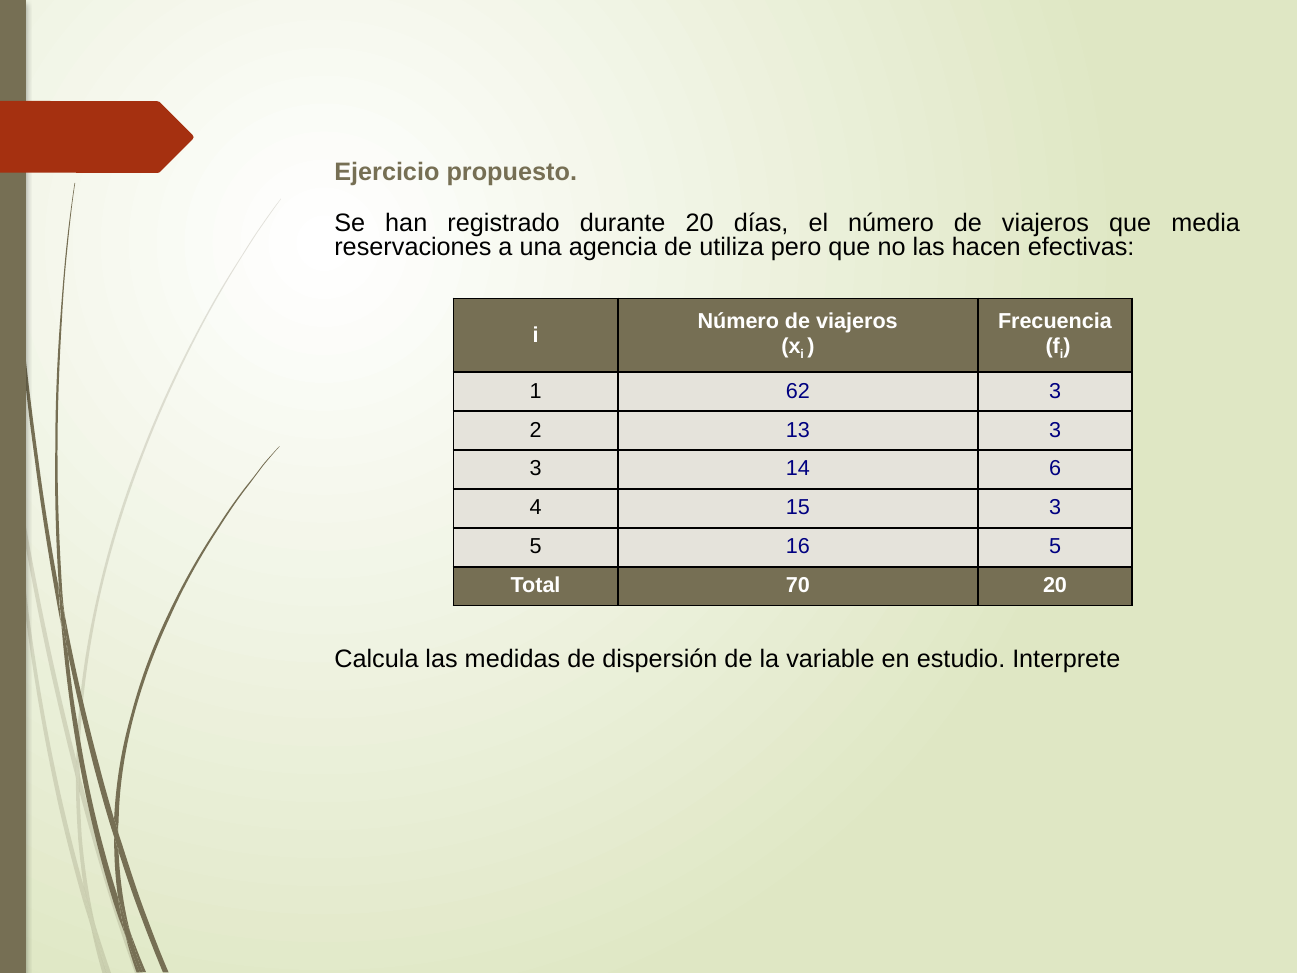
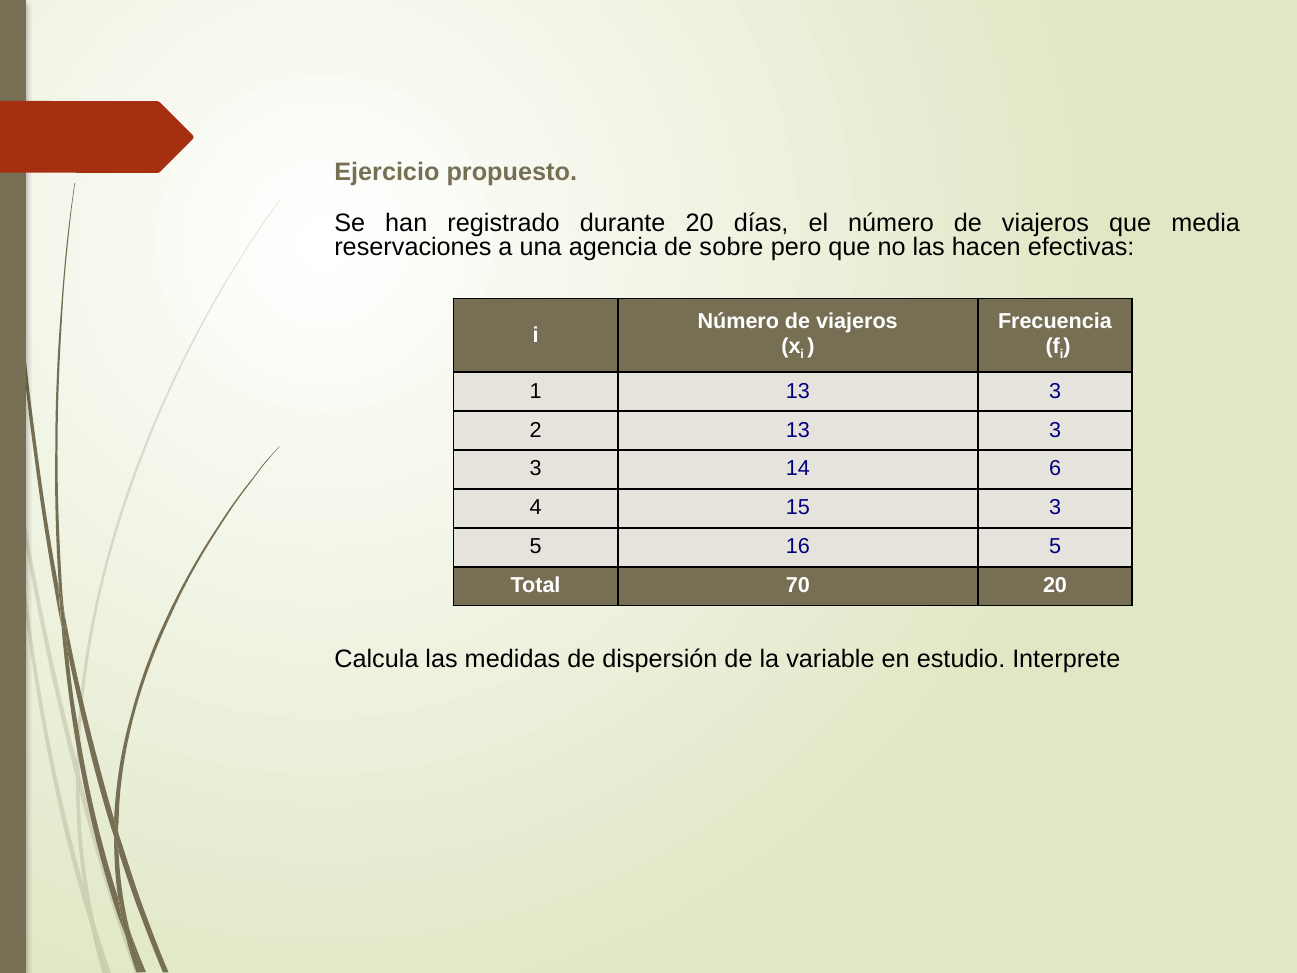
utiliza: utiliza -> sobre
1 62: 62 -> 13
